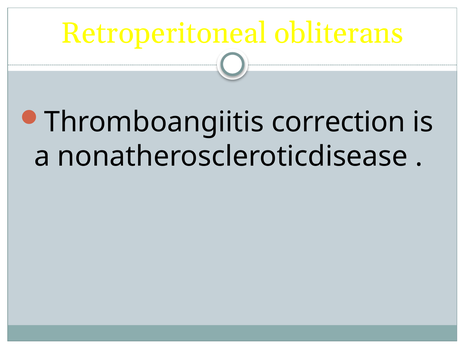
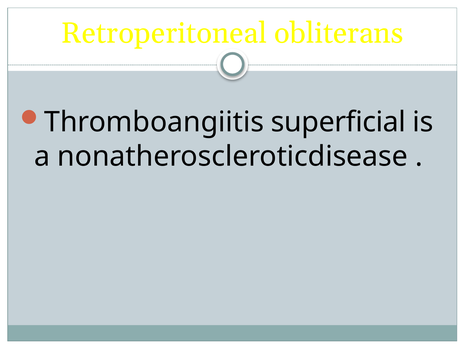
correction: correction -> superficial
